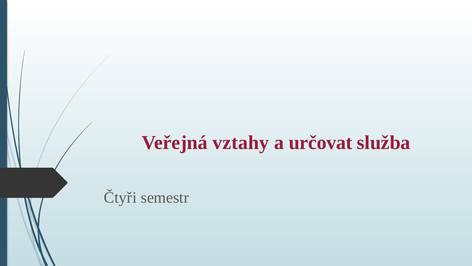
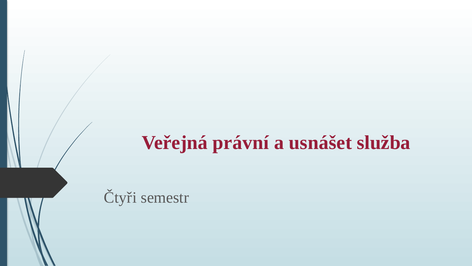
vztahy: vztahy -> právní
určovat: určovat -> usnášet
